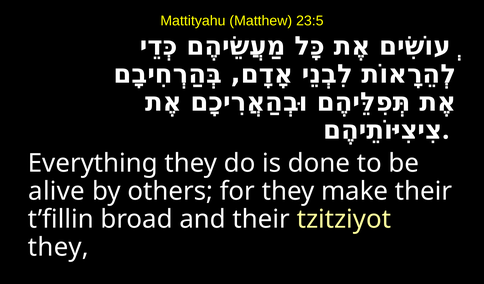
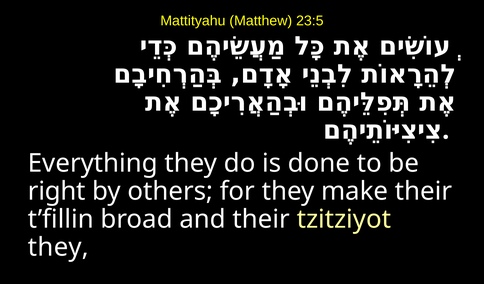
alive: alive -> right
